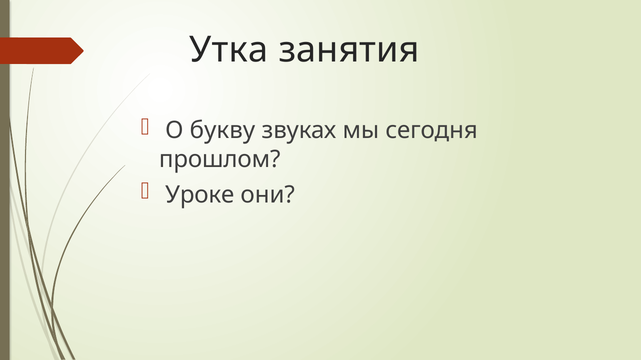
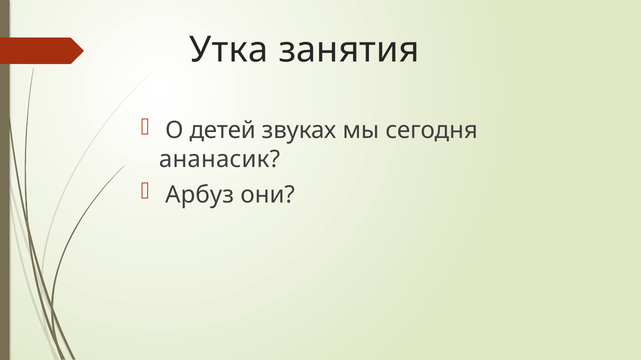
букву: букву -> детей
прошлом: прошлом -> ананасик
Уроке: Уроке -> Арбуз
